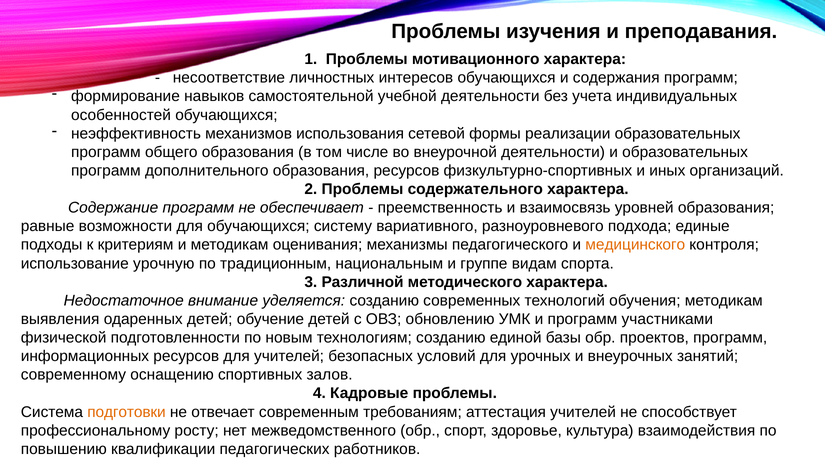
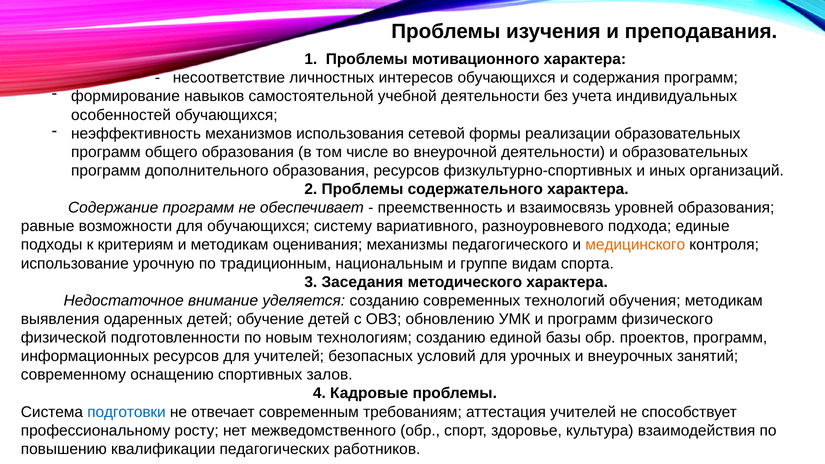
Различной: Различной -> Заседания
участниками: участниками -> физического
подготовки colour: orange -> blue
